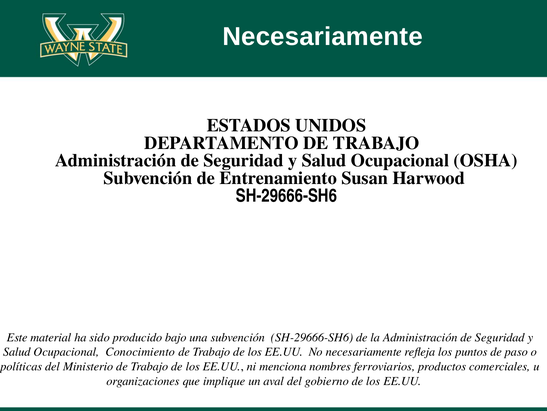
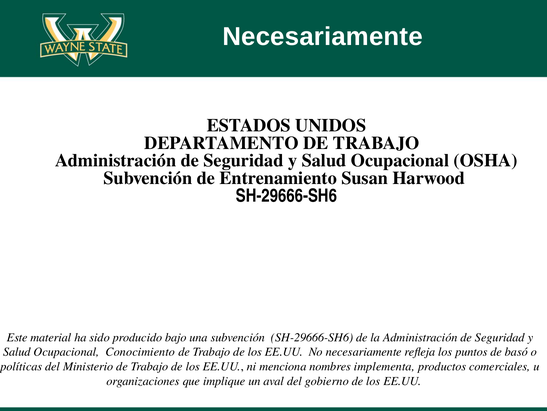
paso: paso -> basó
ferroviarios: ferroviarios -> implementa
